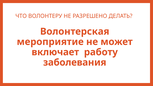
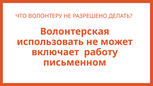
мероприятие: мероприятие -> использовать
заболевания: заболевания -> письменном
